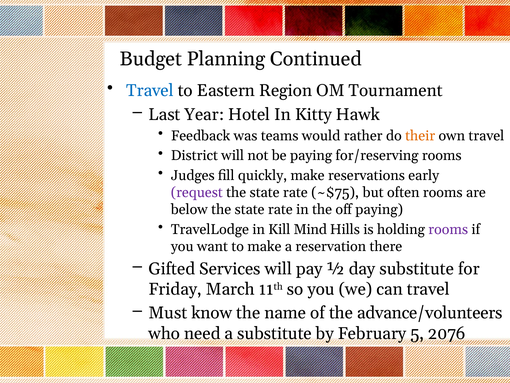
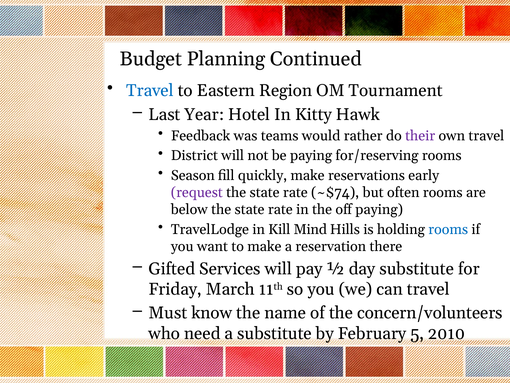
their colour: orange -> purple
Judges: Judges -> Season
~$75: ~$75 -> ~$74
rooms at (448, 229) colour: purple -> blue
advance/volunteers: advance/volunteers -> concern/volunteers
2076: 2076 -> 2010
